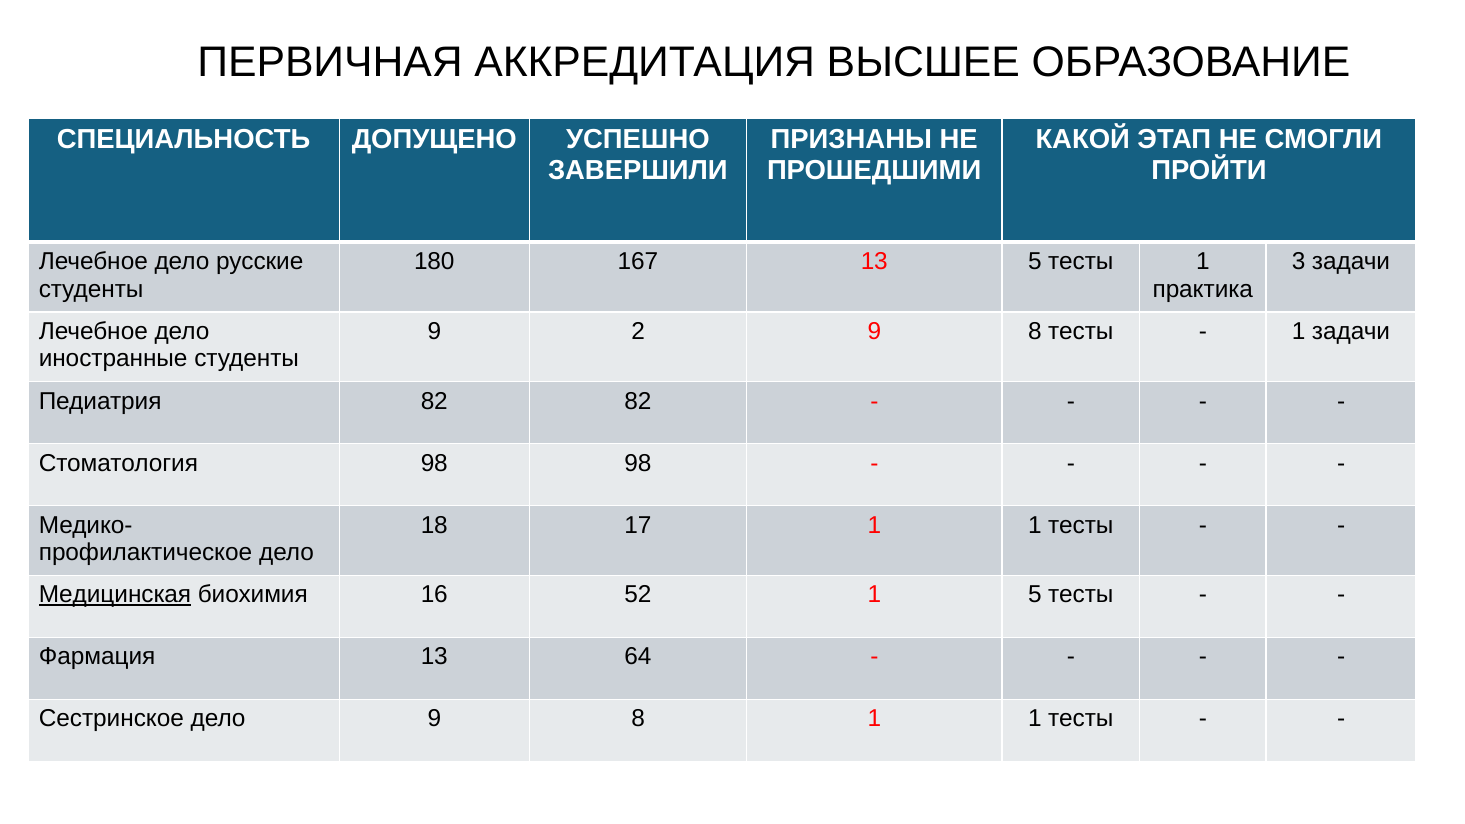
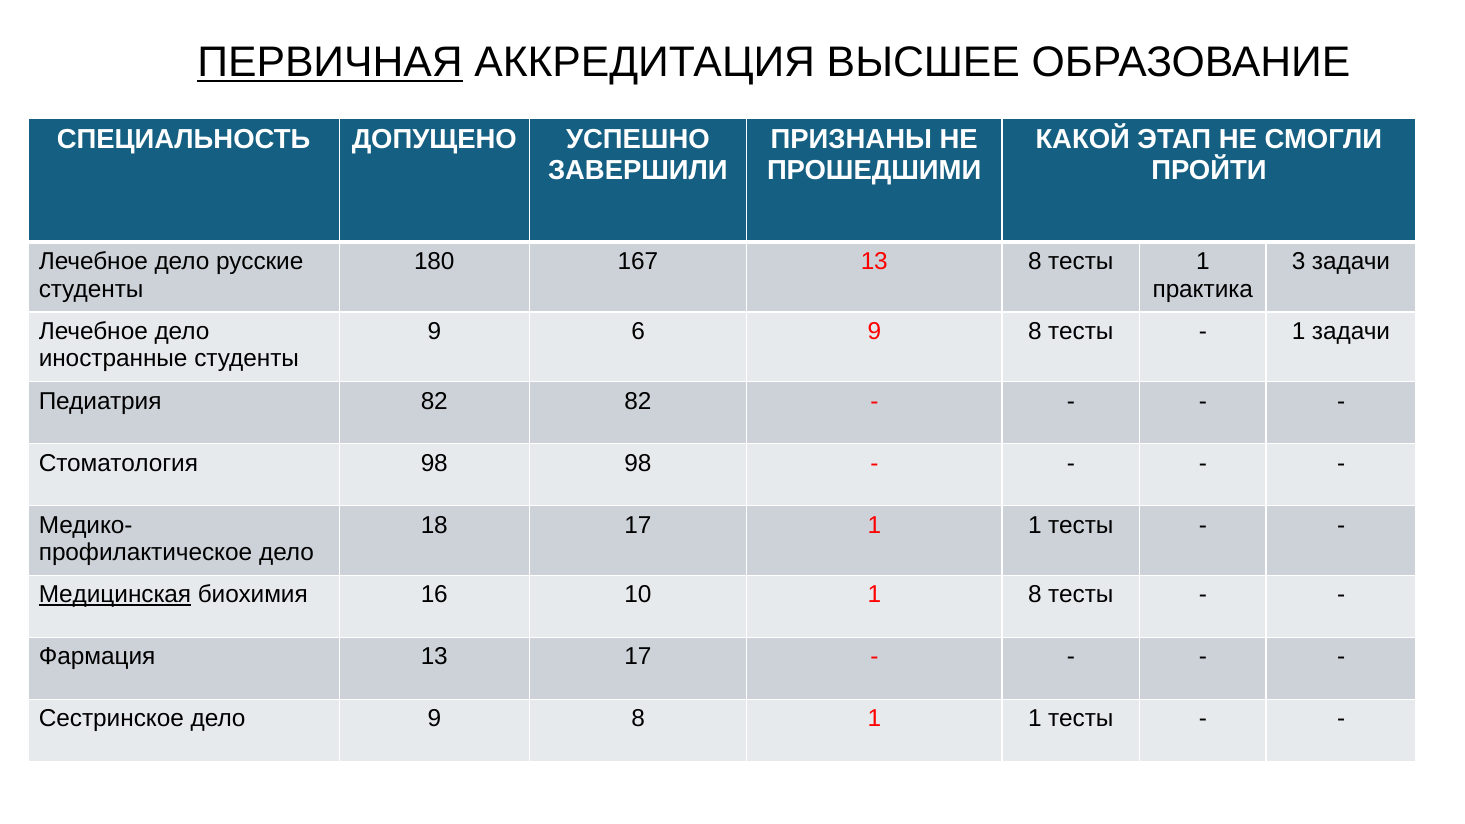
ПЕРВИЧНАЯ underline: none -> present
13 5: 5 -> 8
2: 2 -> 6
52: 52 -> 10
1 5: 5 -> 8
13 64: 64 -> 17
